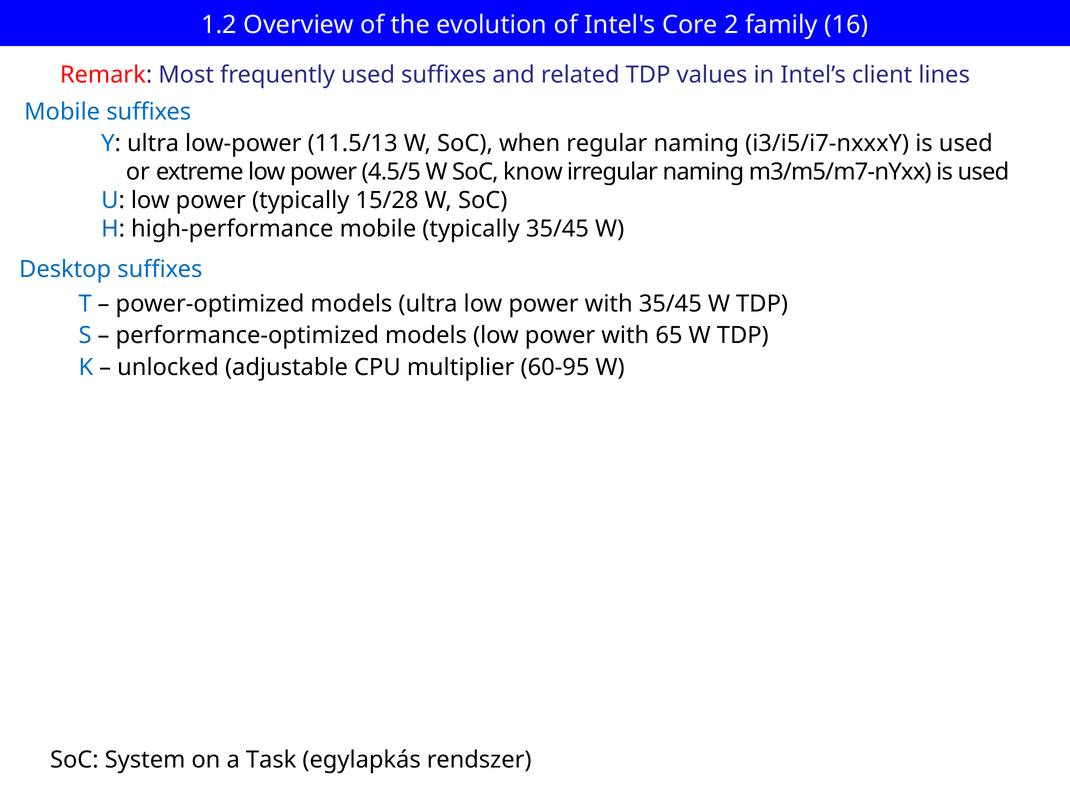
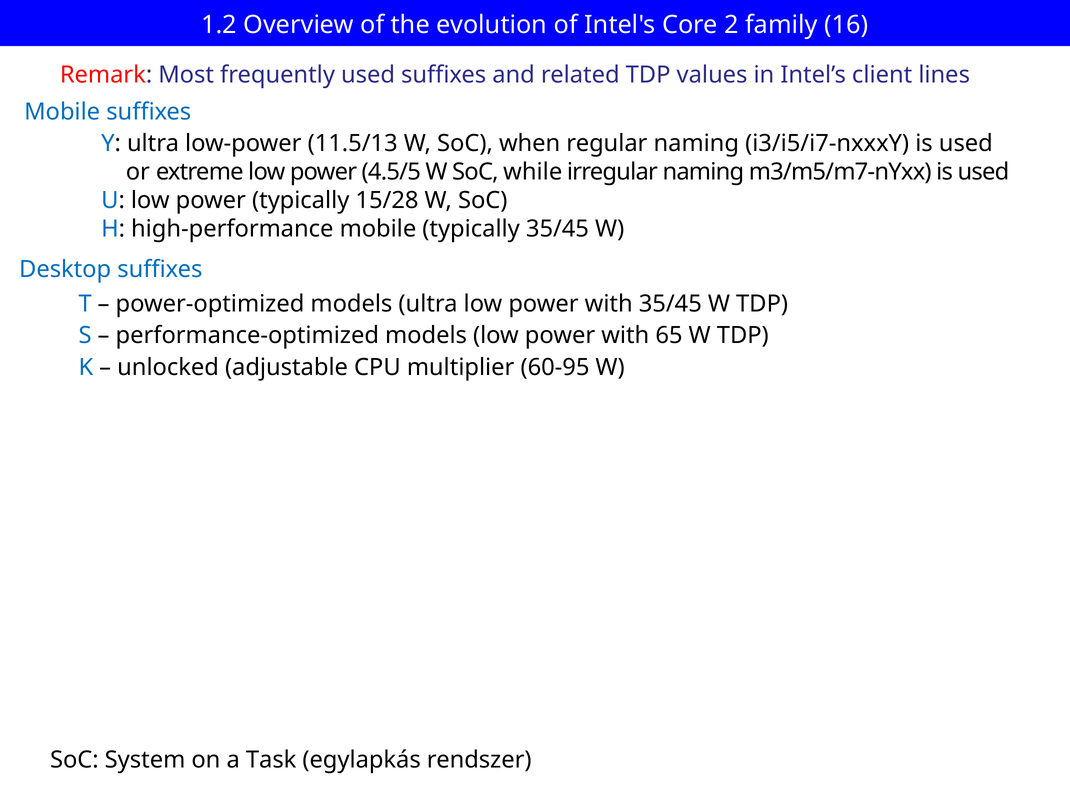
know: know -> while
